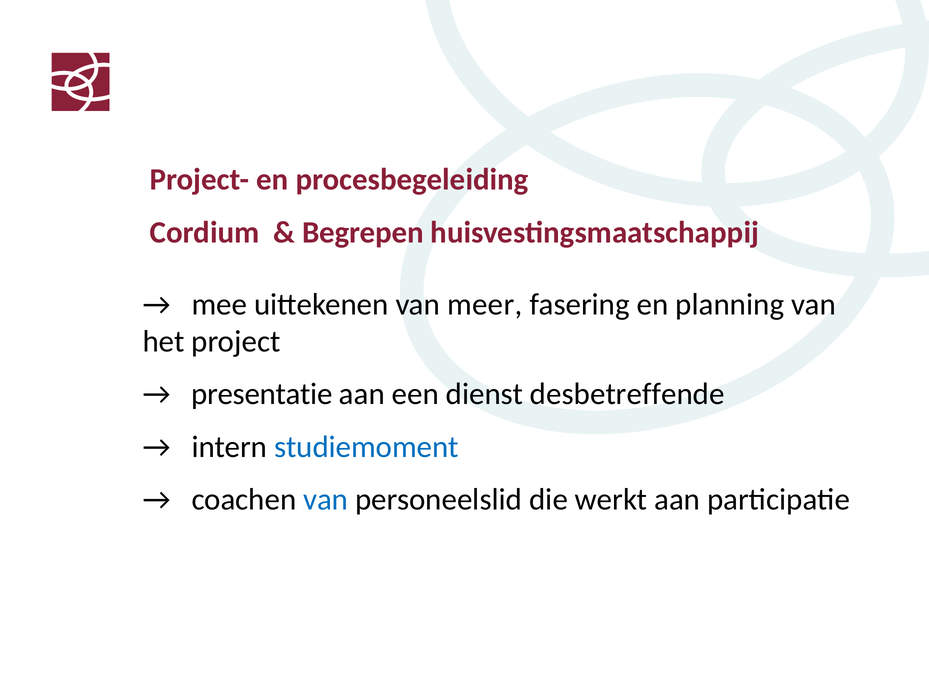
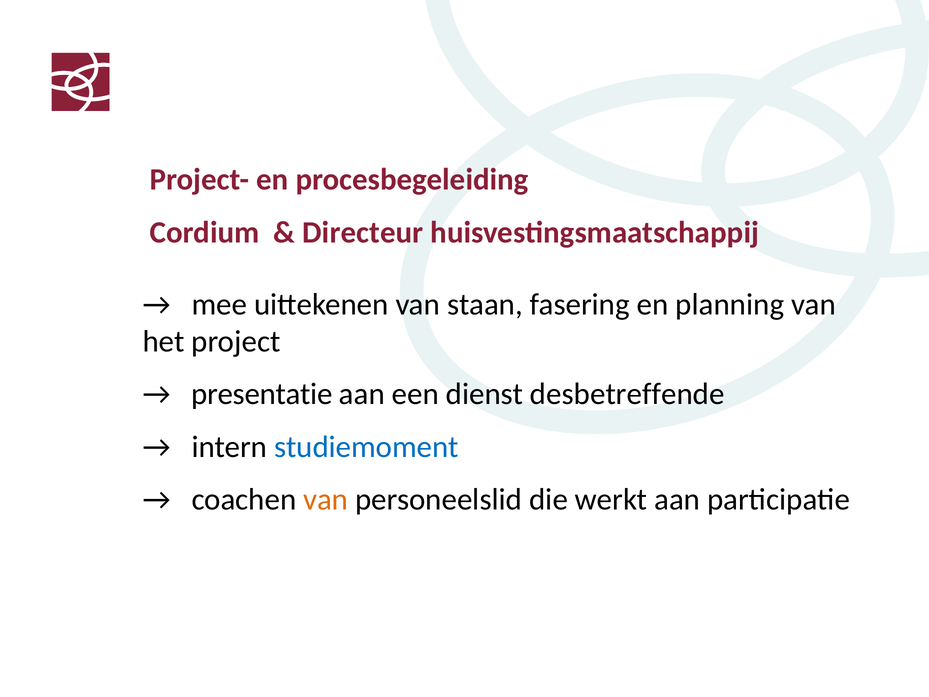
Begrepen: Begrepen -> Directeur
meer: meer -> staan
van at (326, 499) colour: blue -> orange
